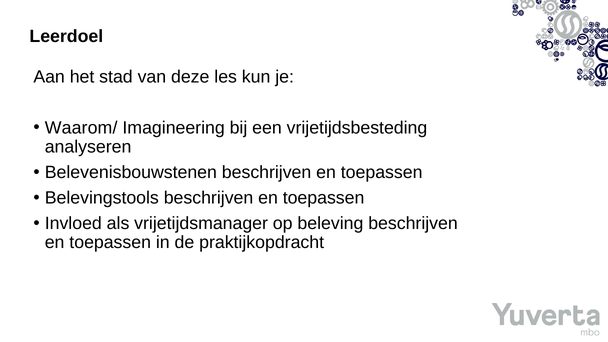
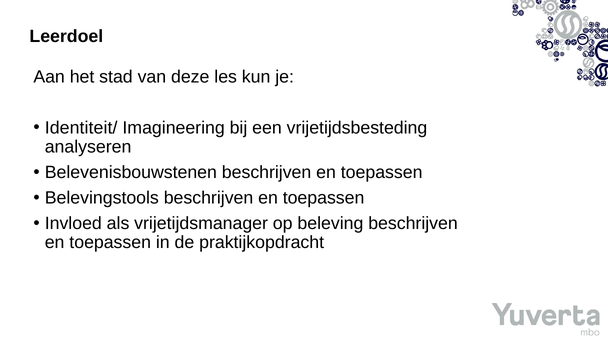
Waarom/: Waarom/ -> Identiteit/
